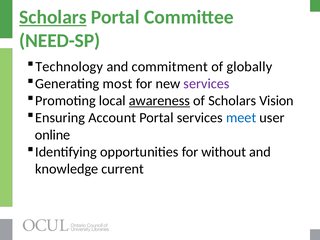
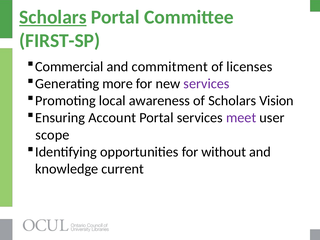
NEED-SP: NEED-SP -> FIRST-SP
Technology: Technology -> Commercial
globally: globally -> licenses
most: most -> more
awareness underline: present -> none
meet colour: blue -> purple
online: online -> scope
